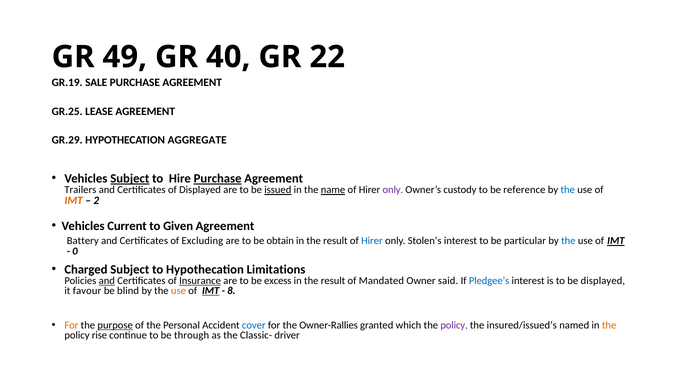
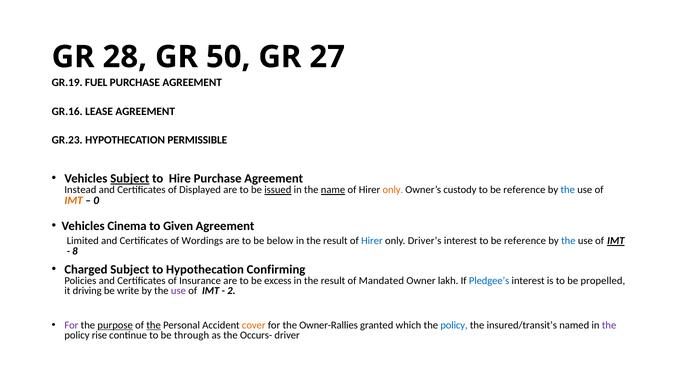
49: 49 -> 28
40: 40 -> 50
22: 22 -> 27
SALE: SALE -> FUEL
GR.25: GR.25 -> GR.16
GR.29: GR.29 -> GR.23
AGGREGATE: AGGREGATE -> PERMISSIBLE
Purchase at (218, 179) underline: present -> none
Trailers: Trailers -> Instead
only at (393, 190) colour: purple -> orange
2: 2 -> 0
Current: Current -> Cinema
Battery: Battery -> Limited
Excluding: Excluding -> Wordings
obtain: obtain -> below
Stolen’s: Stolen’s -> Driver’s
interest to be particular: particular -> reference
0: 0 -> 8
Limitations: Limitations -> Confirming
and at (107, 281) underline: present -> none
Insurance underline: present -> none
said: said -> lakh
be displayed: displayed -> propelled
favour: favour -> driving
blind: blind -> write
use at (178, 291) colour: orange -> purple
IMT at (211, 291) underline: present -> none
8: 8 -> 2
For at (71, 325) colour: orange -> purple
the at (154, 325) underline: none -> present
cover colour: blue -> orange
policy at (454, 325) colour: purple -> blue
insured/issued’s: insured/issued’s -> insured/transit’s
the at (609, 325) colour: orange -> purple
Classic-: Classic- -> Occurs-
